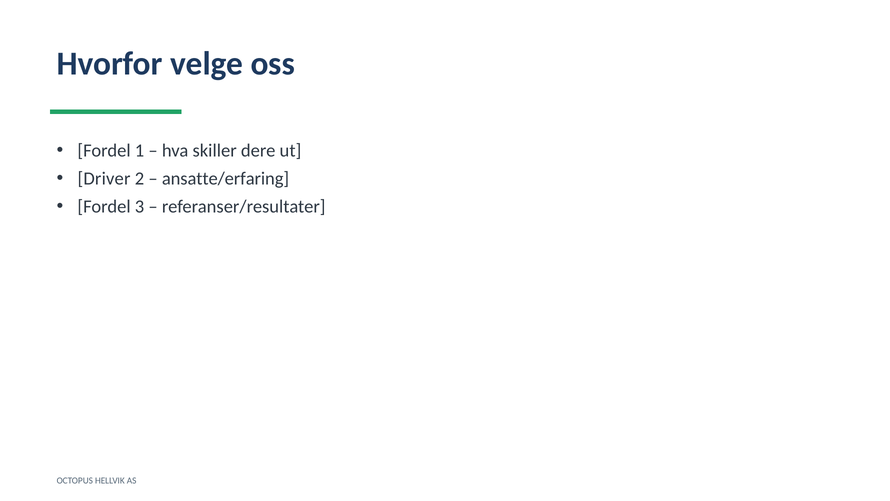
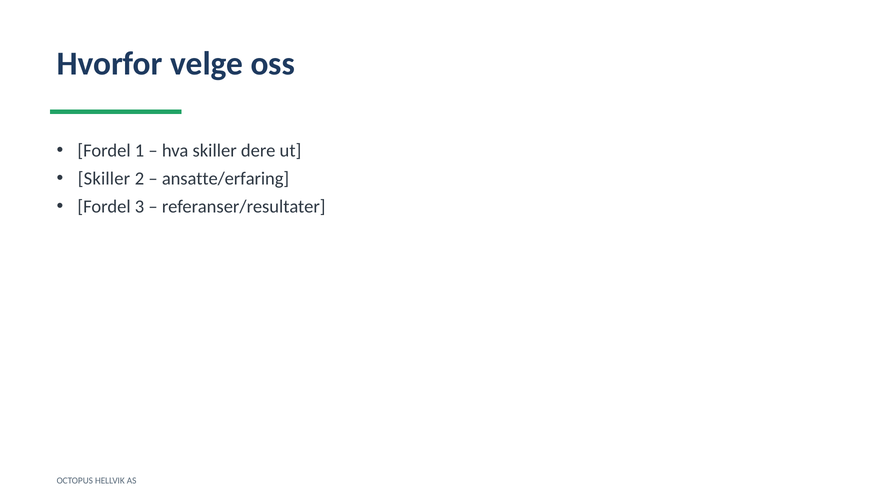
Driver at (104, 179): Driver -> Skiller
